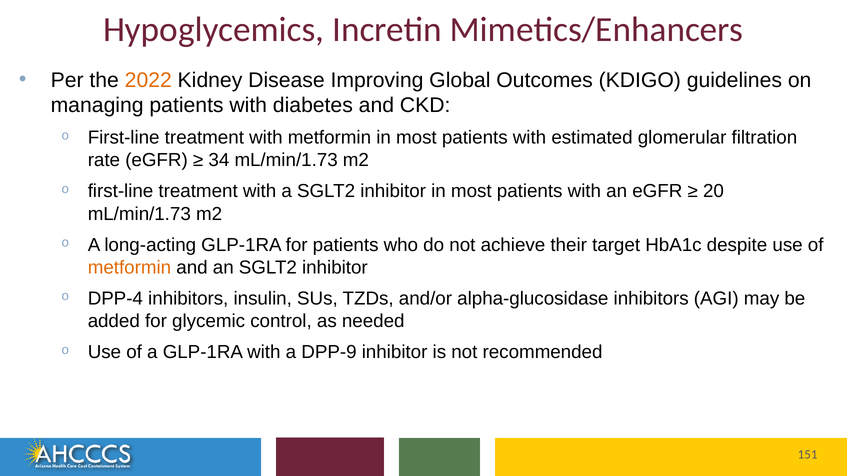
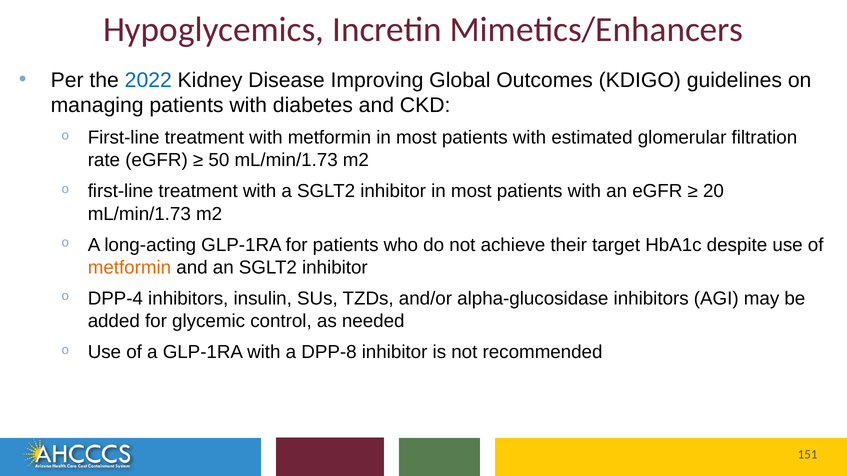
2022 colour: orange -> blue
34: 34 -> 50
DPP-9: DPP-9 -> DPP-8
